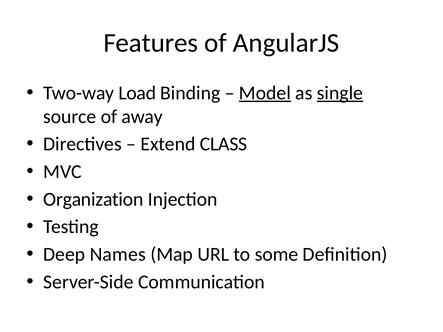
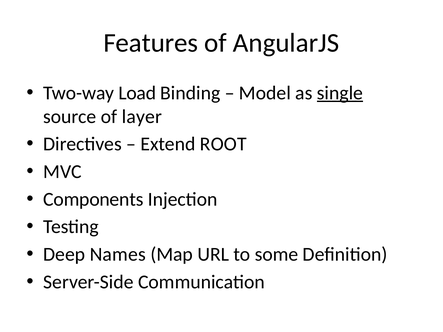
Model underline: present -> none
away: away -> layer
CLASS: CLASS -> ROOT
Organization: Organization -> Components
